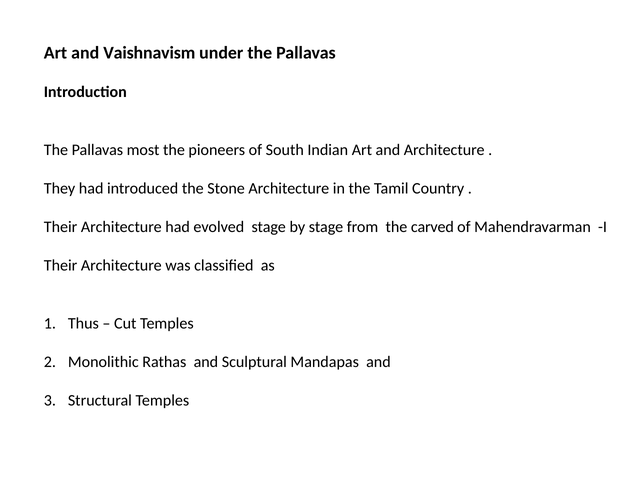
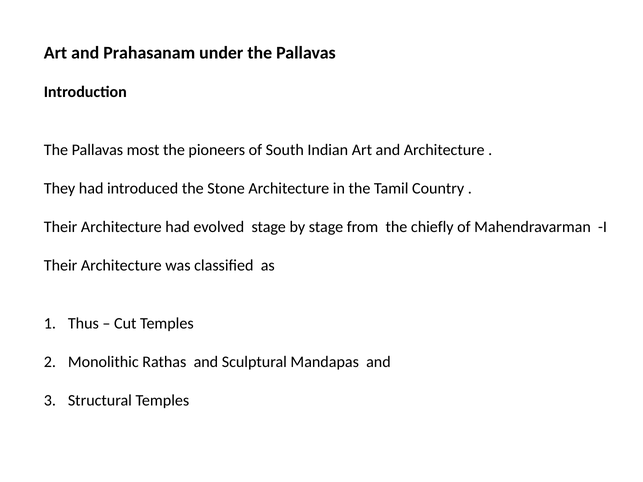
Vaishnavism: Vaishnavism -> Prahasanam
carved: carved -> chiefly
